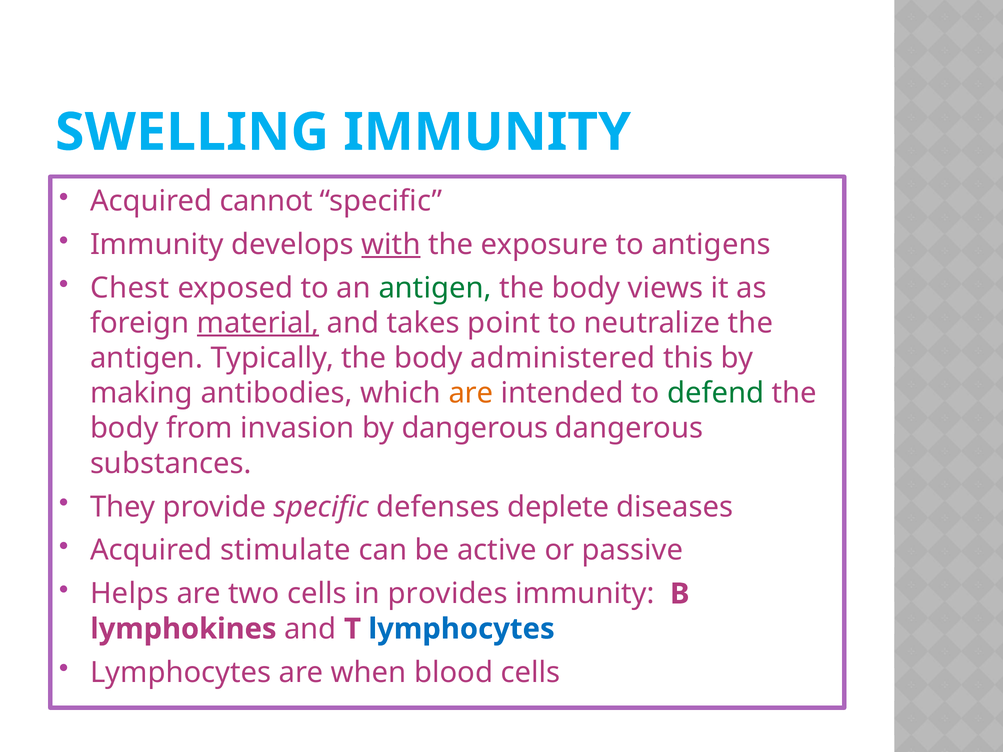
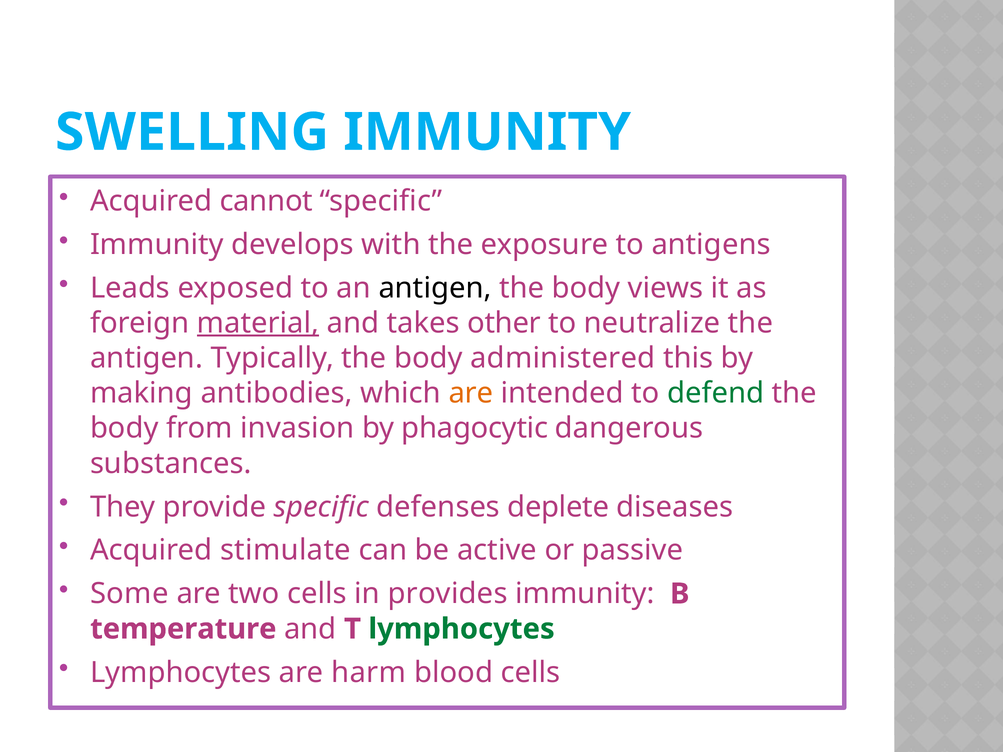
with underline: present -> none
Chest: Chest -> Leads
antigen at (435, 288) colour: green -> black
point: point -> other
by dangerous: dangerous -> phagocytic
Helps: Helps -> Some
lymphokines: lymphokines -> temperature
lymphocytes at (462, 629) colour: blue -> green
when: when -> harm
